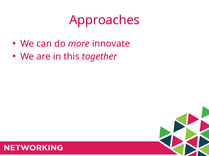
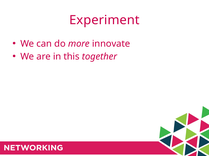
Approaches: Approaches -> Experiment
